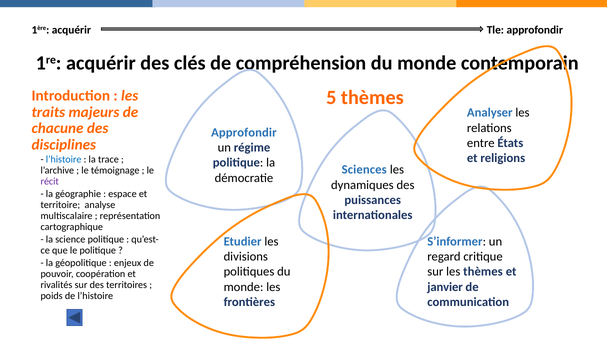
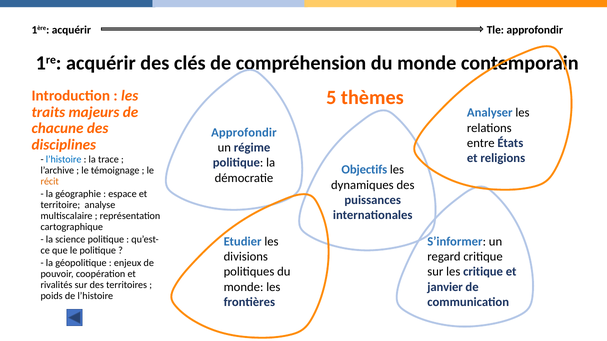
Sciences: Sciences -> Objectifs
récit colour: purple -> orange
les thèmes: thèmes -> critique
